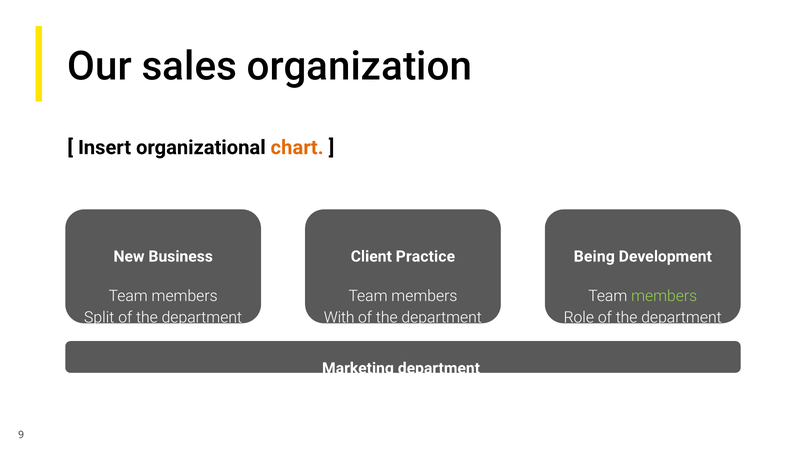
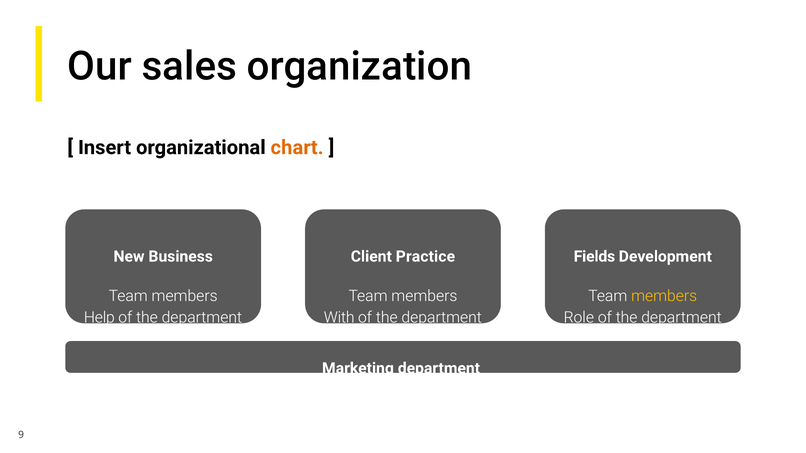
Being: Being -> Fields
members at (664, 296) colour: light green -> yellow
Split: Split -> Help
